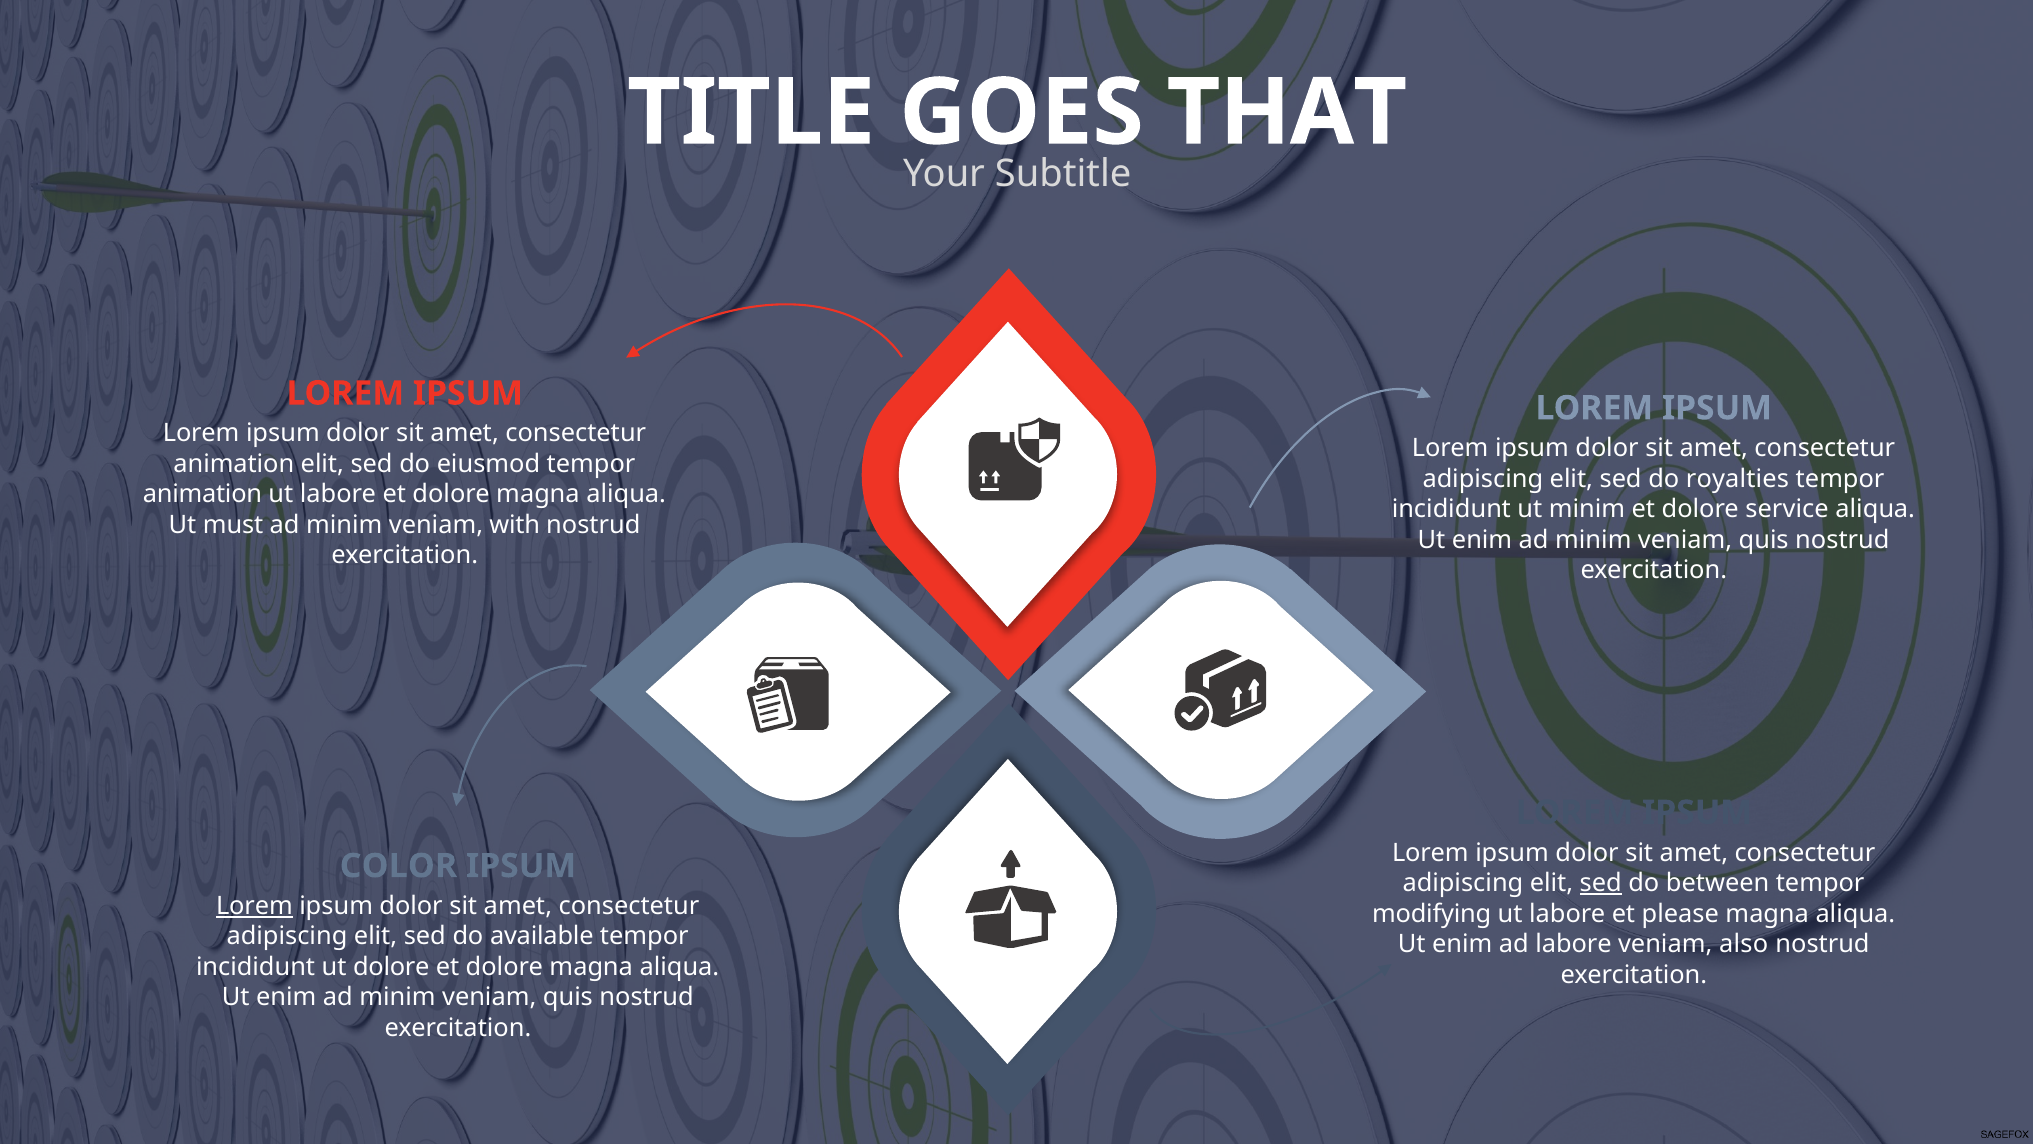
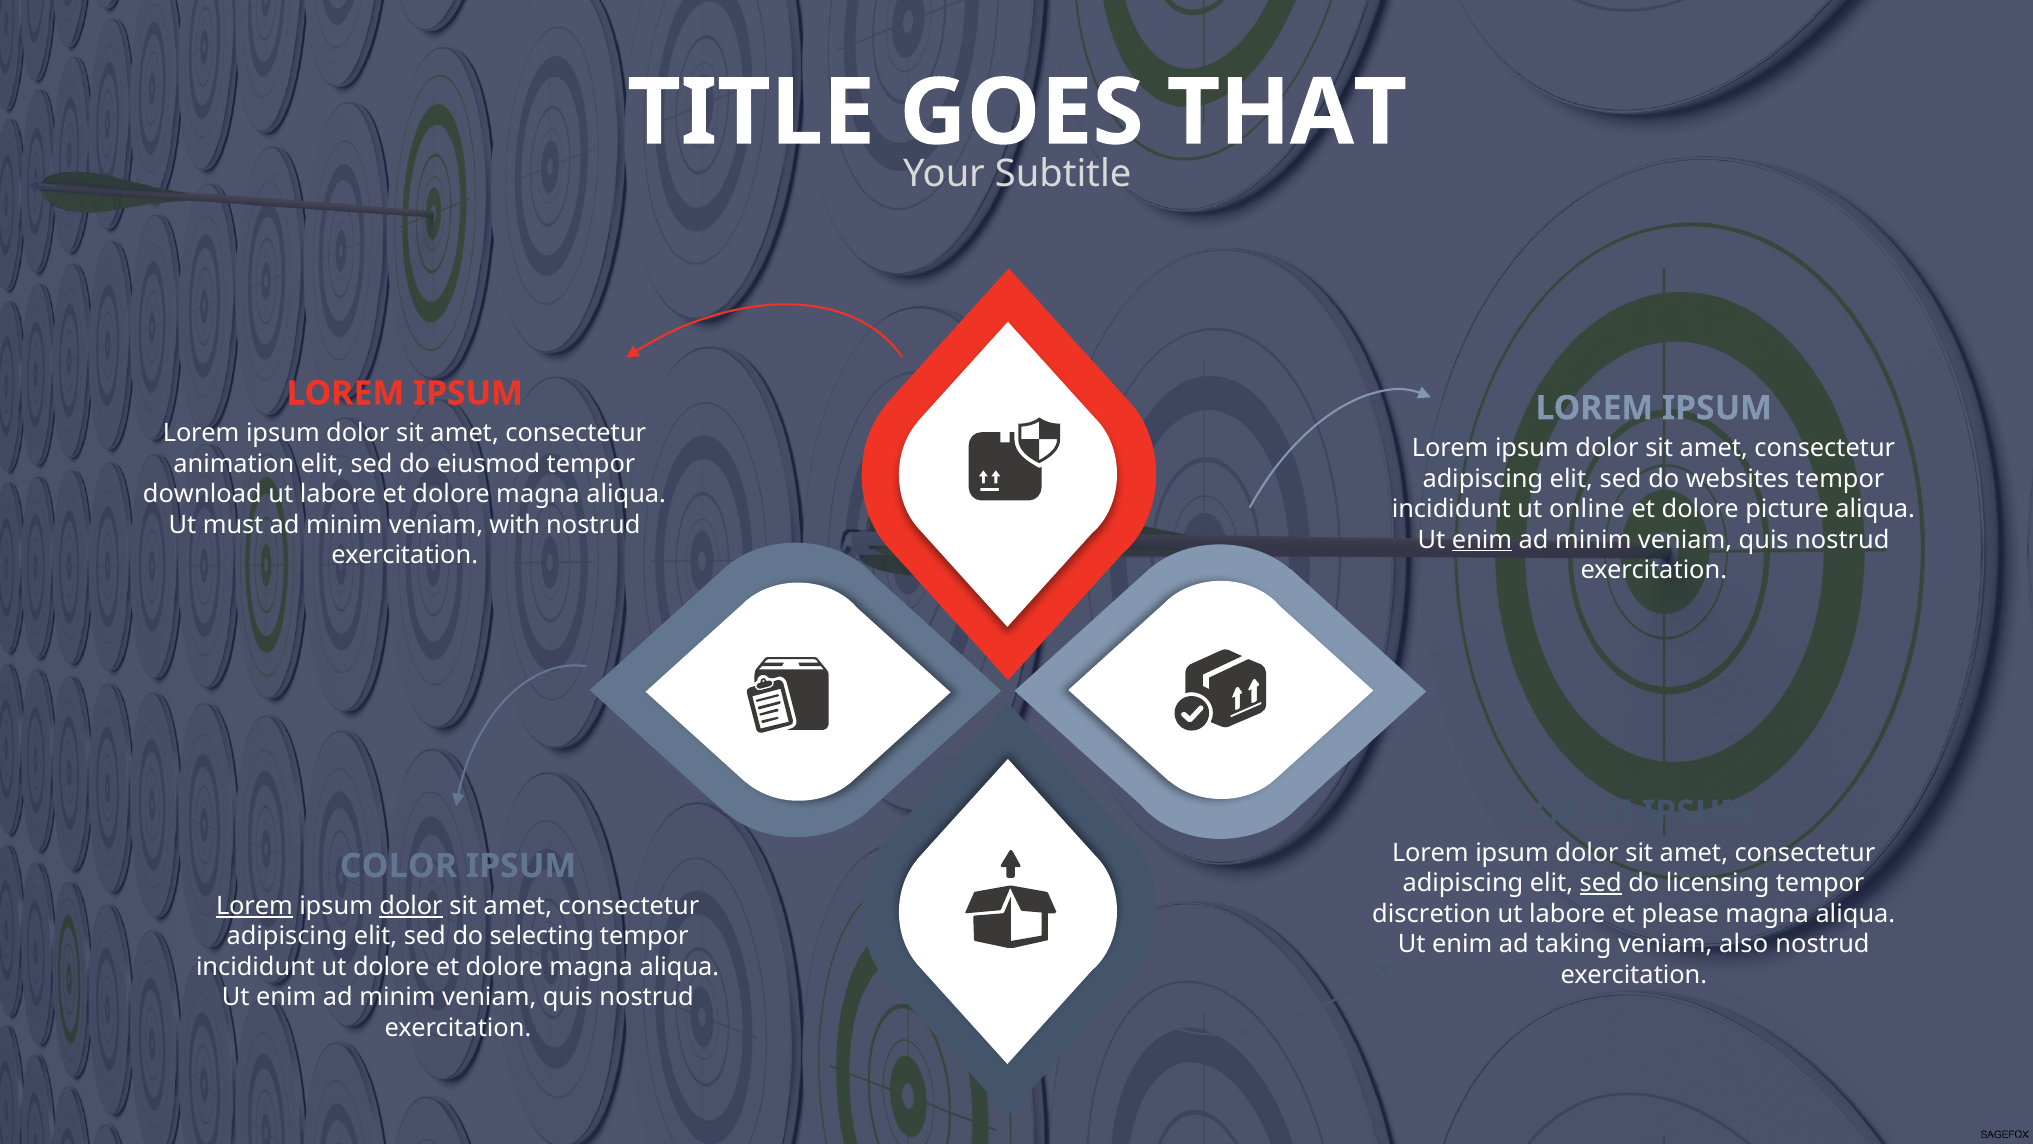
royalties: royalties -> websites
animation at (202, 494): animation -> download
ut minim: minim -> online
service: service -> picture
enim at (1482, 540) underline: none -> present
between: between -> licensing
dolor at (411, 906) underline: none -> present
modifying: modifying -> discretion
available: available -> selecting
ad labore: labore -> taking
